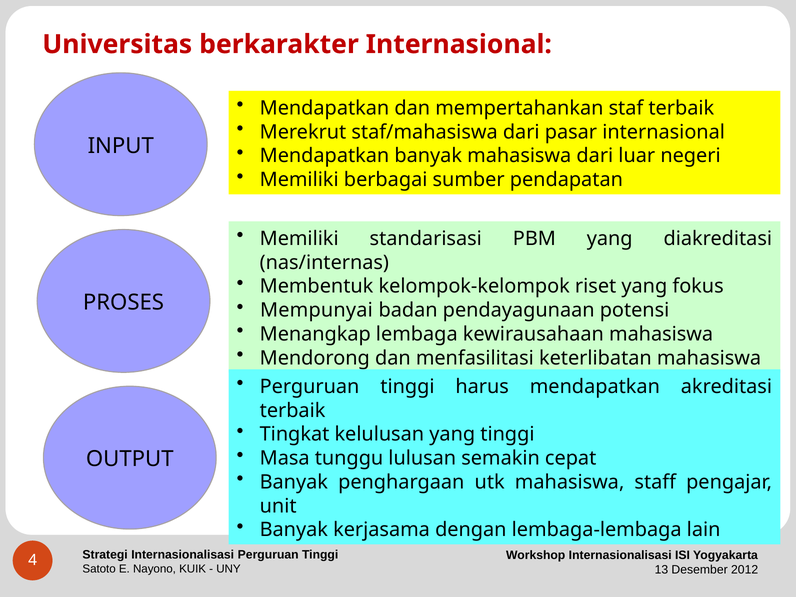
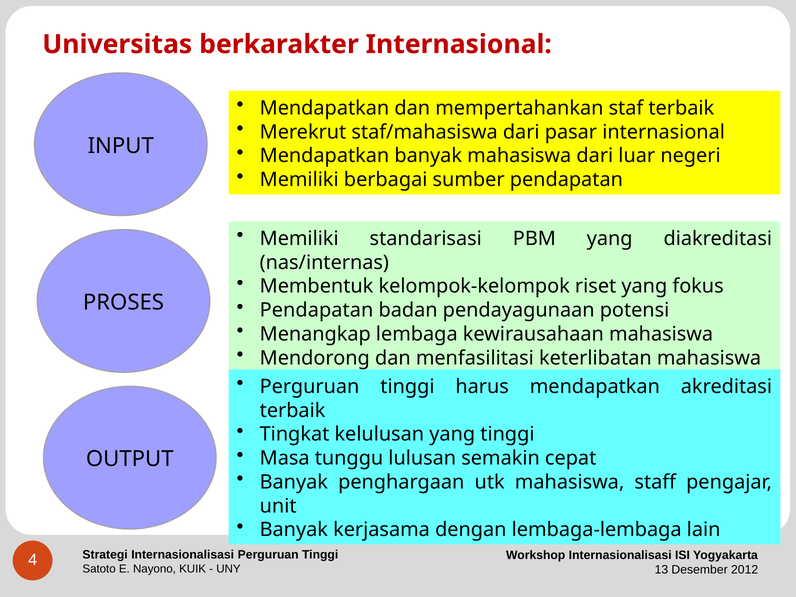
Mempunyai at (316, 310): Mempunyai -> Pendapatan
